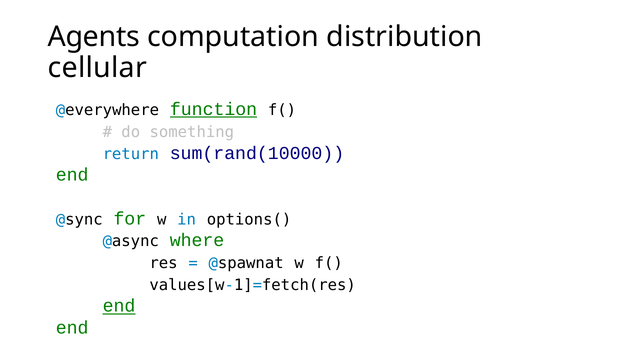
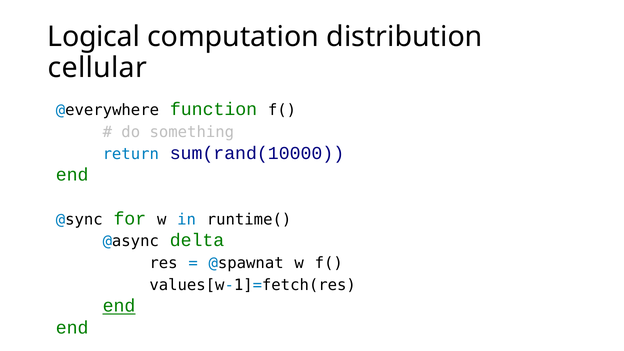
Agents: Agents -> Logical
function underline: present -> none
options(: options( -> runtime(
where: where -> delta
